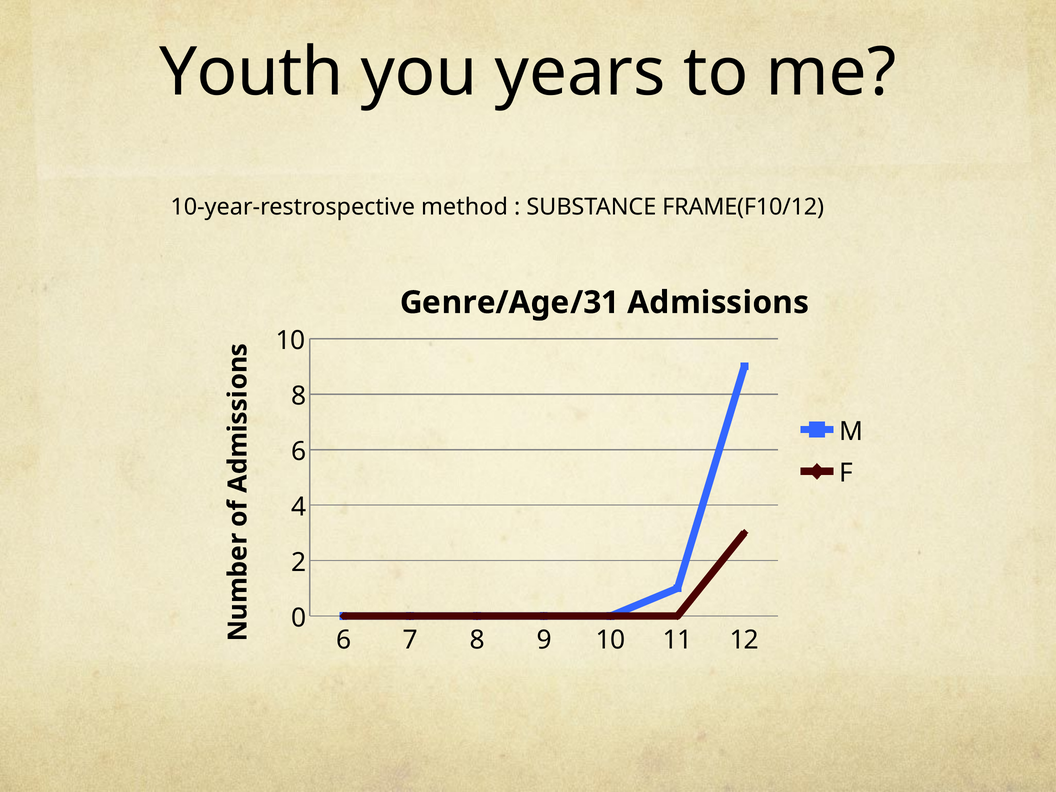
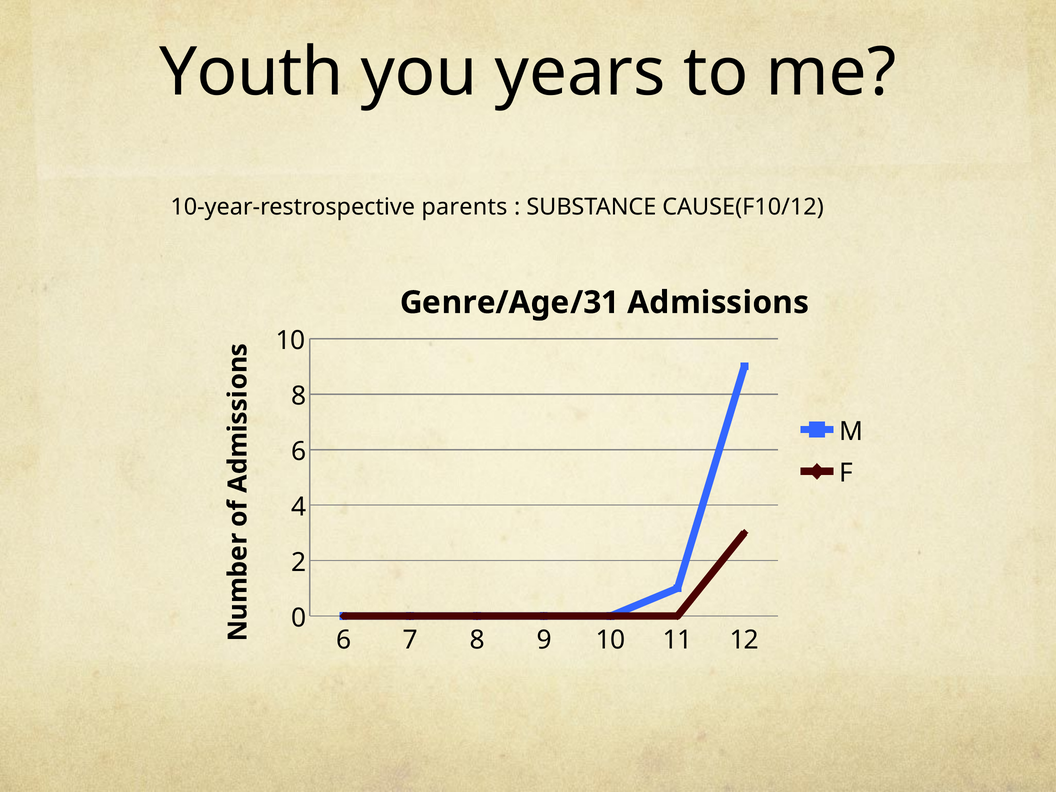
method: method -> parents
FRAME(F10/12: FRAME(F10/12 -> CAUSE(F10/12
